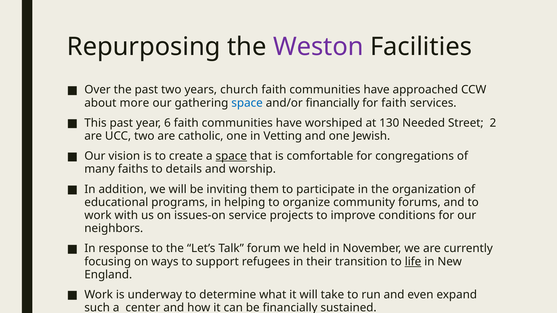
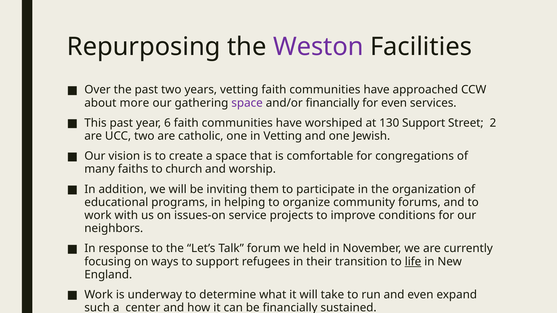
years church: church -> vetting
space at (247, 103) colour: blue -> purple
for faith: faith -> even
130 Needed: Needed -> Support
space at (231, 156) underline: present -> none
details: details -> church
